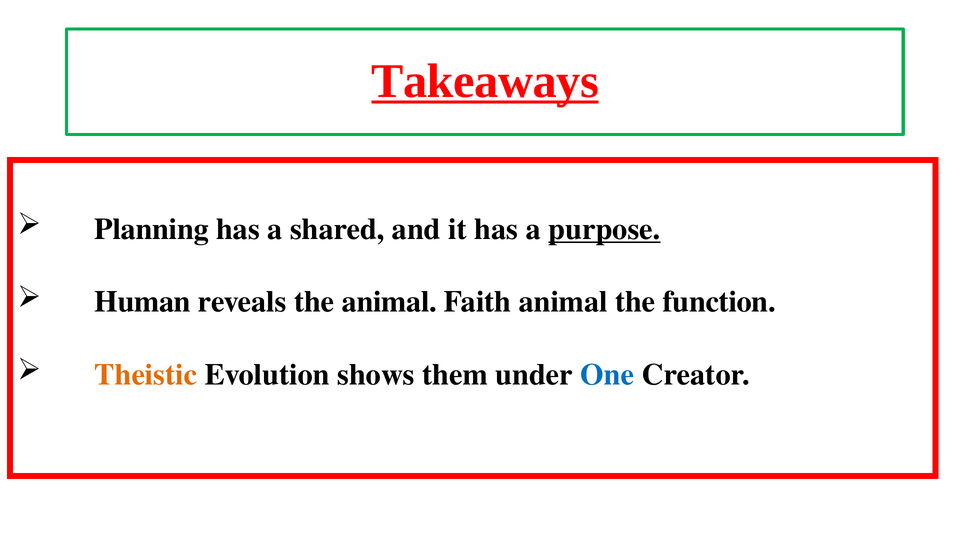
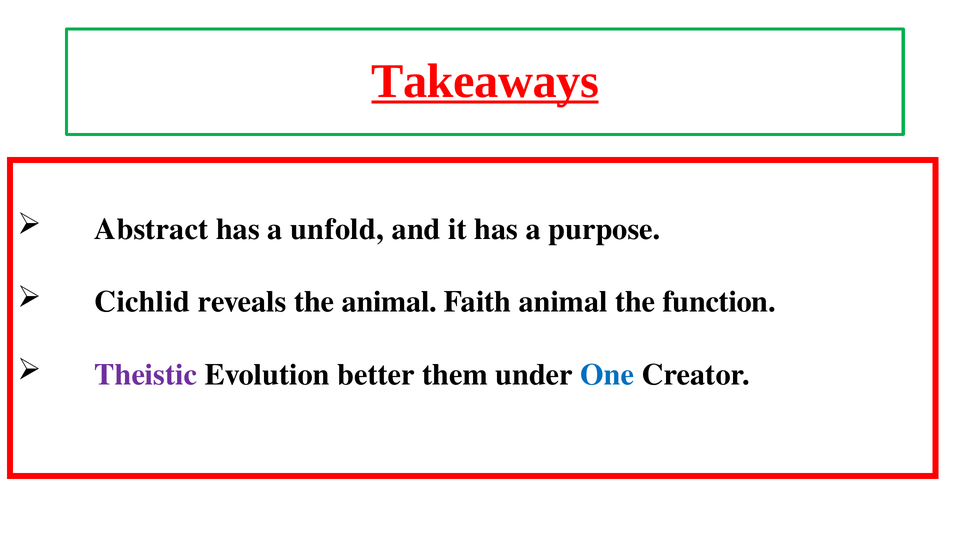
Planning: Planning -> Abstract
shared: shared -> unfold
purpose underline: present -> none
Human: Human -> Cichlid
Theistic colour: orange -> purple
shows: shows -> better
